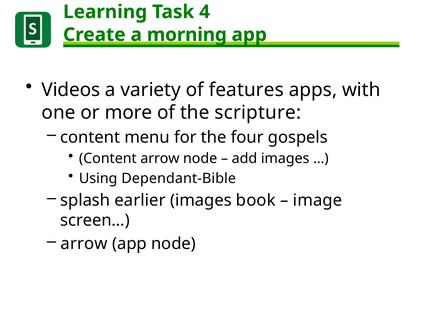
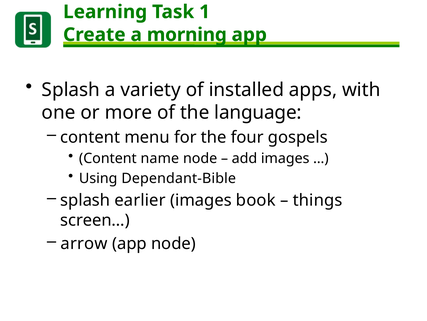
4: 4 -> 1
Videos at (71, 90): Videos -> Splash
features: features -> installed
scripture: scripture -> language
Content arrow: arrow -> name
image: image -> things
